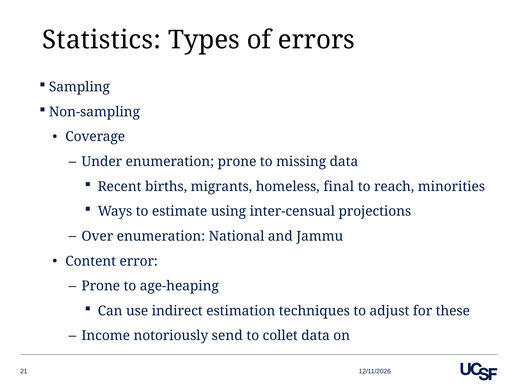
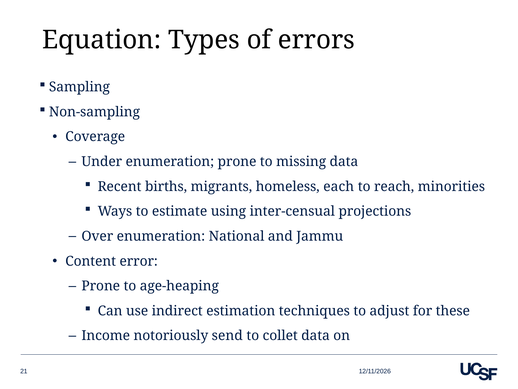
Statistics: Statistics -> Equation
final: final -> each
